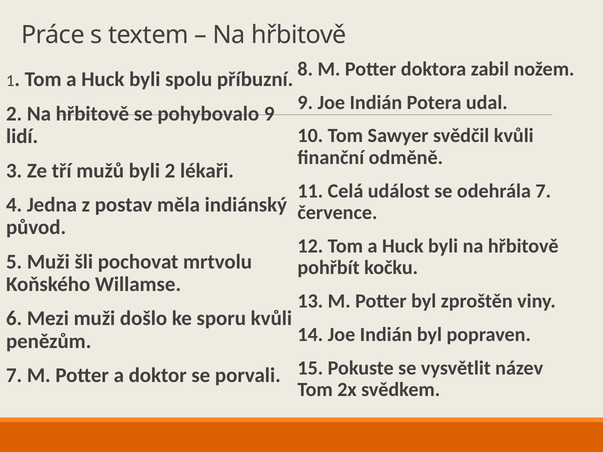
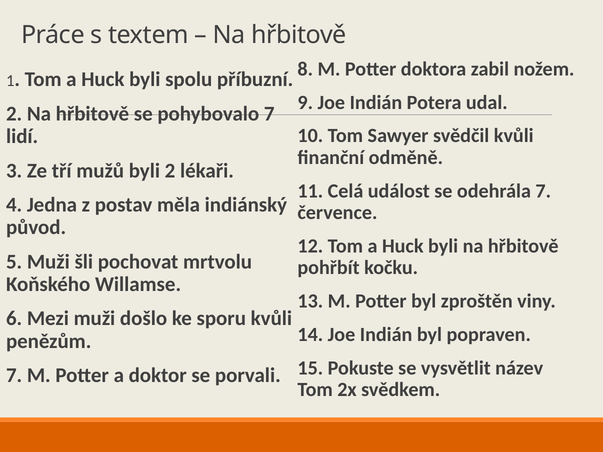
pohybovalo 9: 9 -> 7
